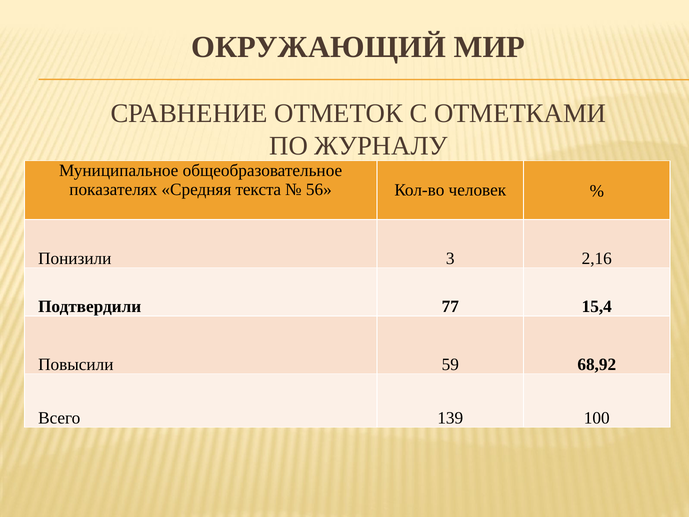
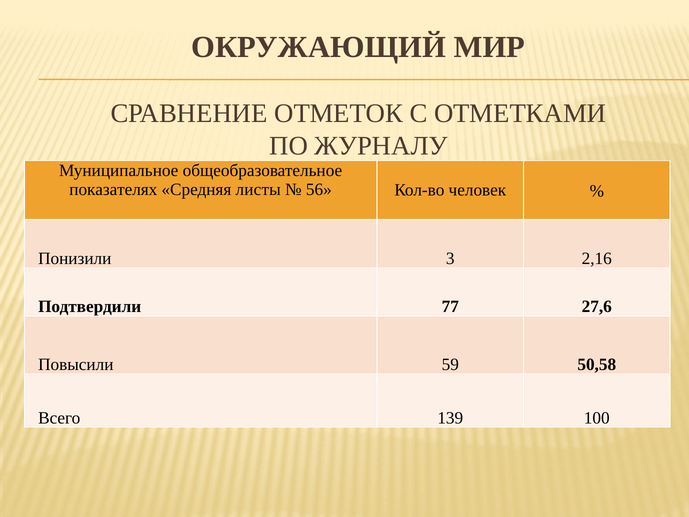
текста: текста -> листы
15,4: 15,4 -> 27,6
68,92: 68,92 -> 50,58
